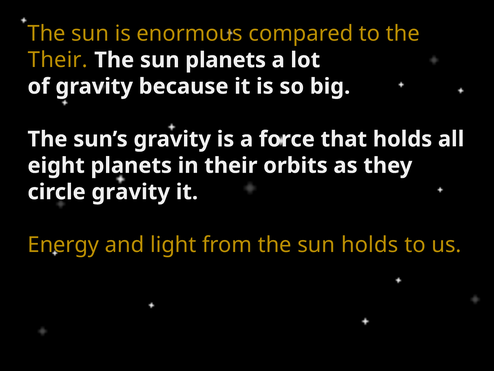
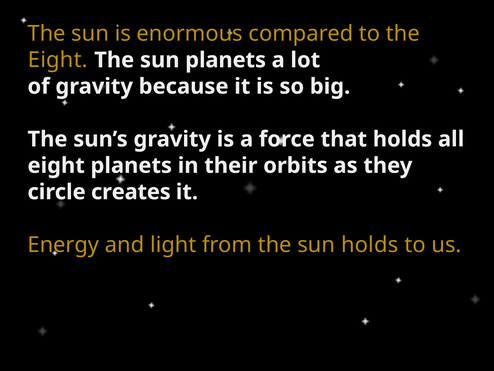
Their at (58, 60): Their -> Eight
circle gravity: gravity -> creates
